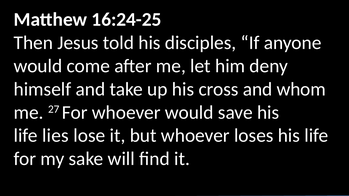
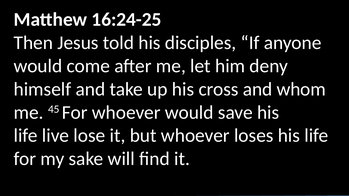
27: 27 -> 45
lies: lies -> live
